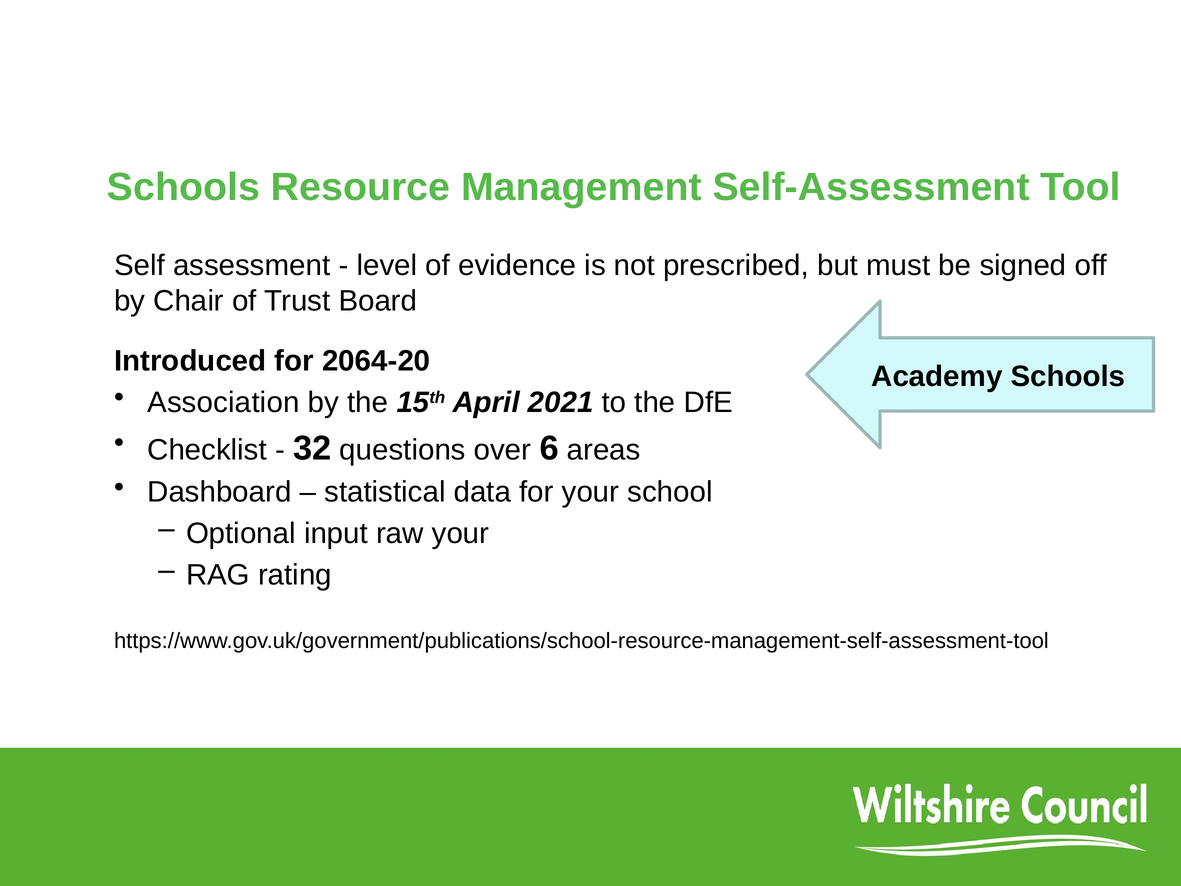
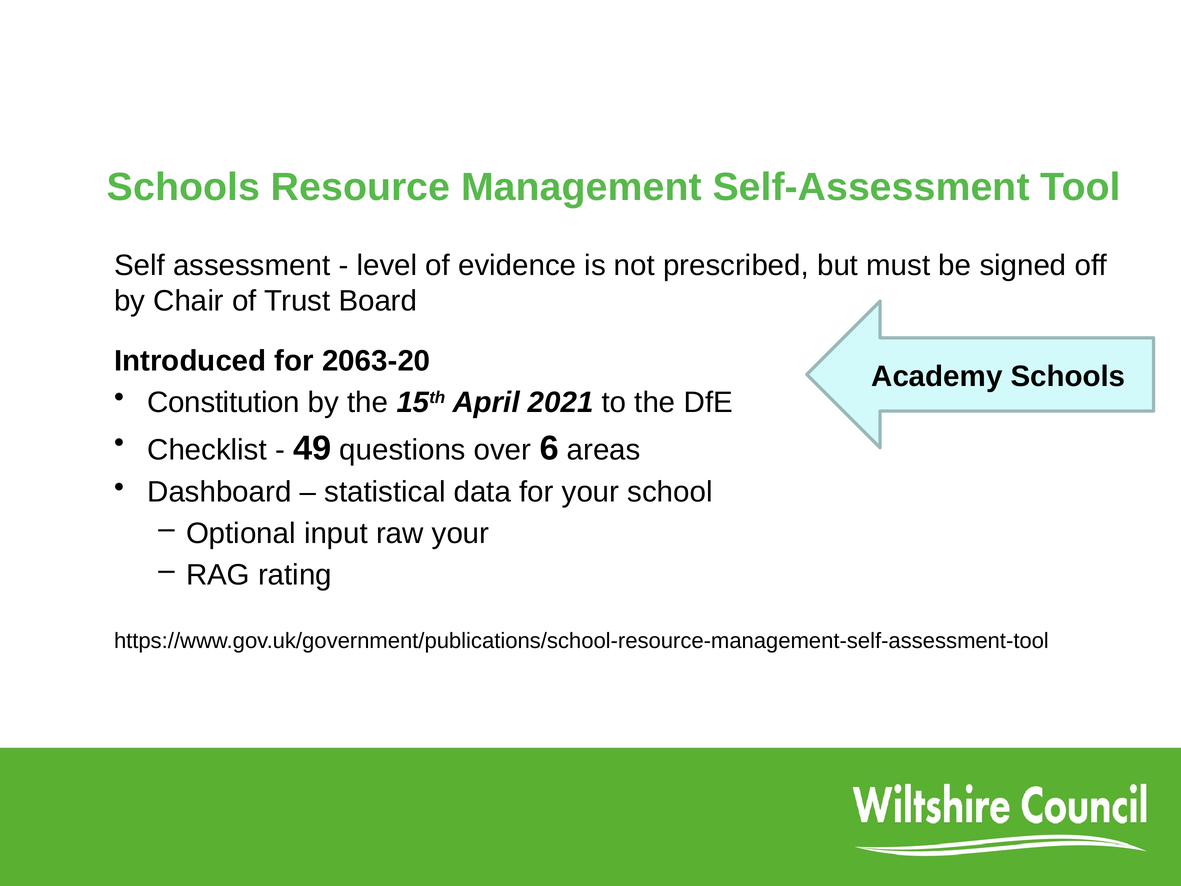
2064-20: 2064-20 -> 2063-20
Association: Association -> Constitution
32: 32 -> 49
